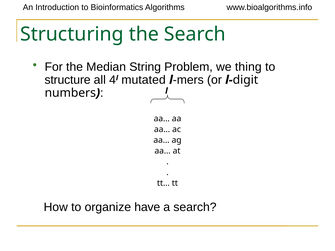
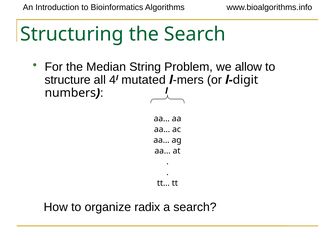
thing: thing -> allow
have: have -> radix
